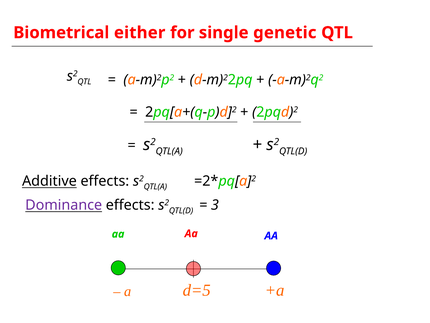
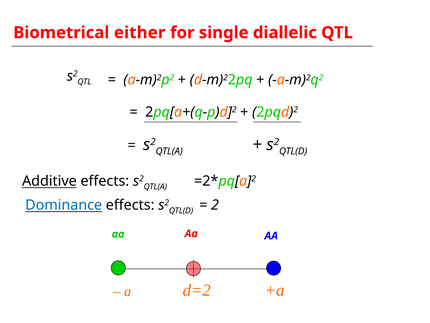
genetic: genetic -> diallelic
Dominance colour: purple -> blue
3: 3 -> 2
d=5: d=5 -> d=2
